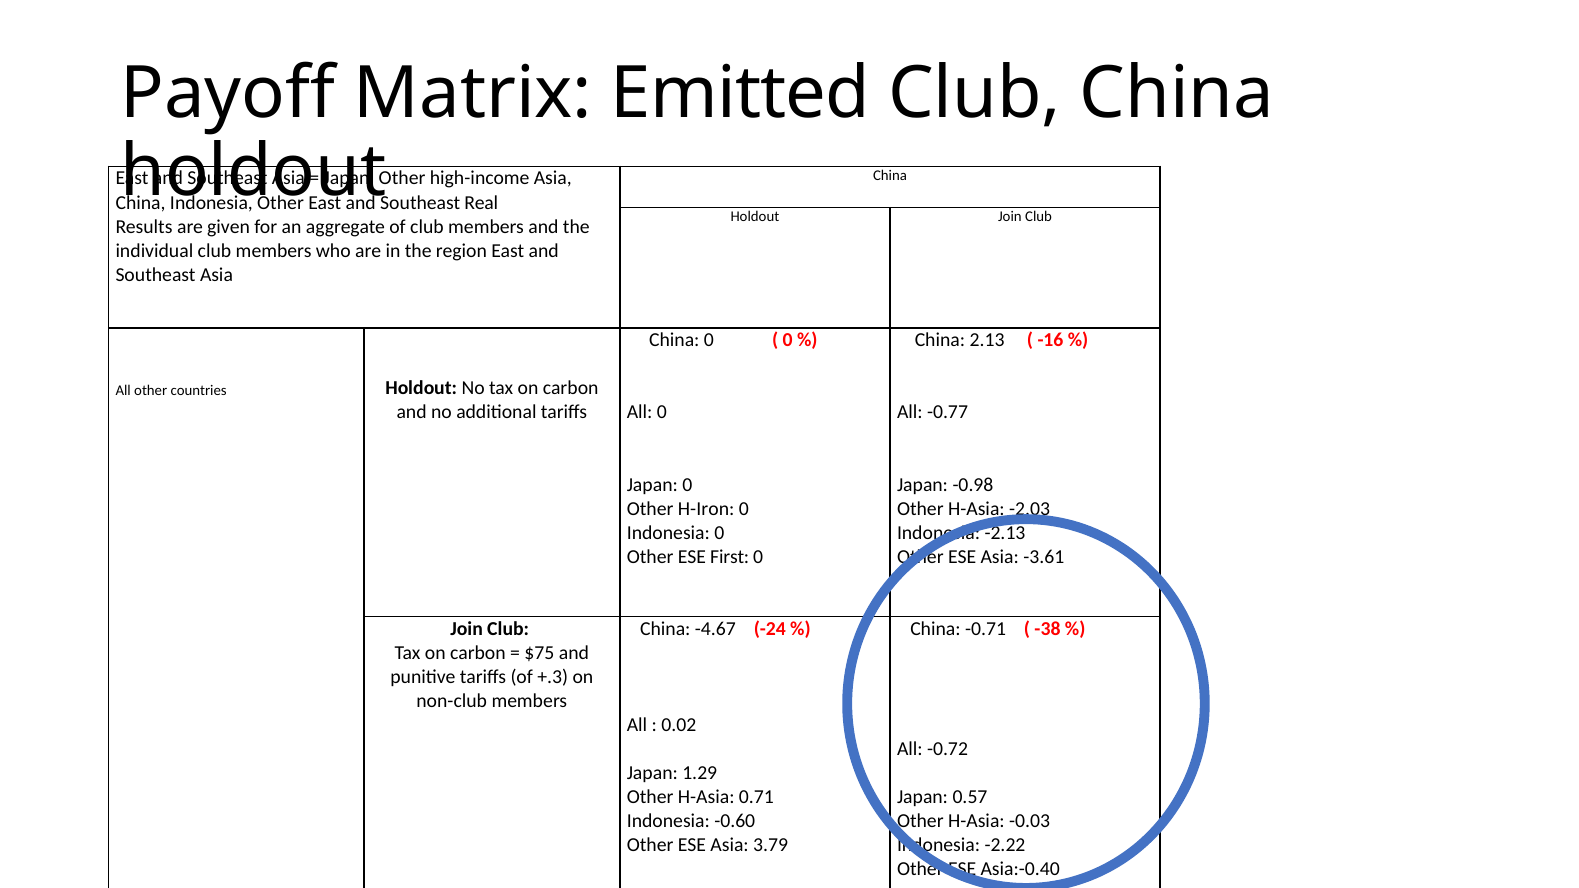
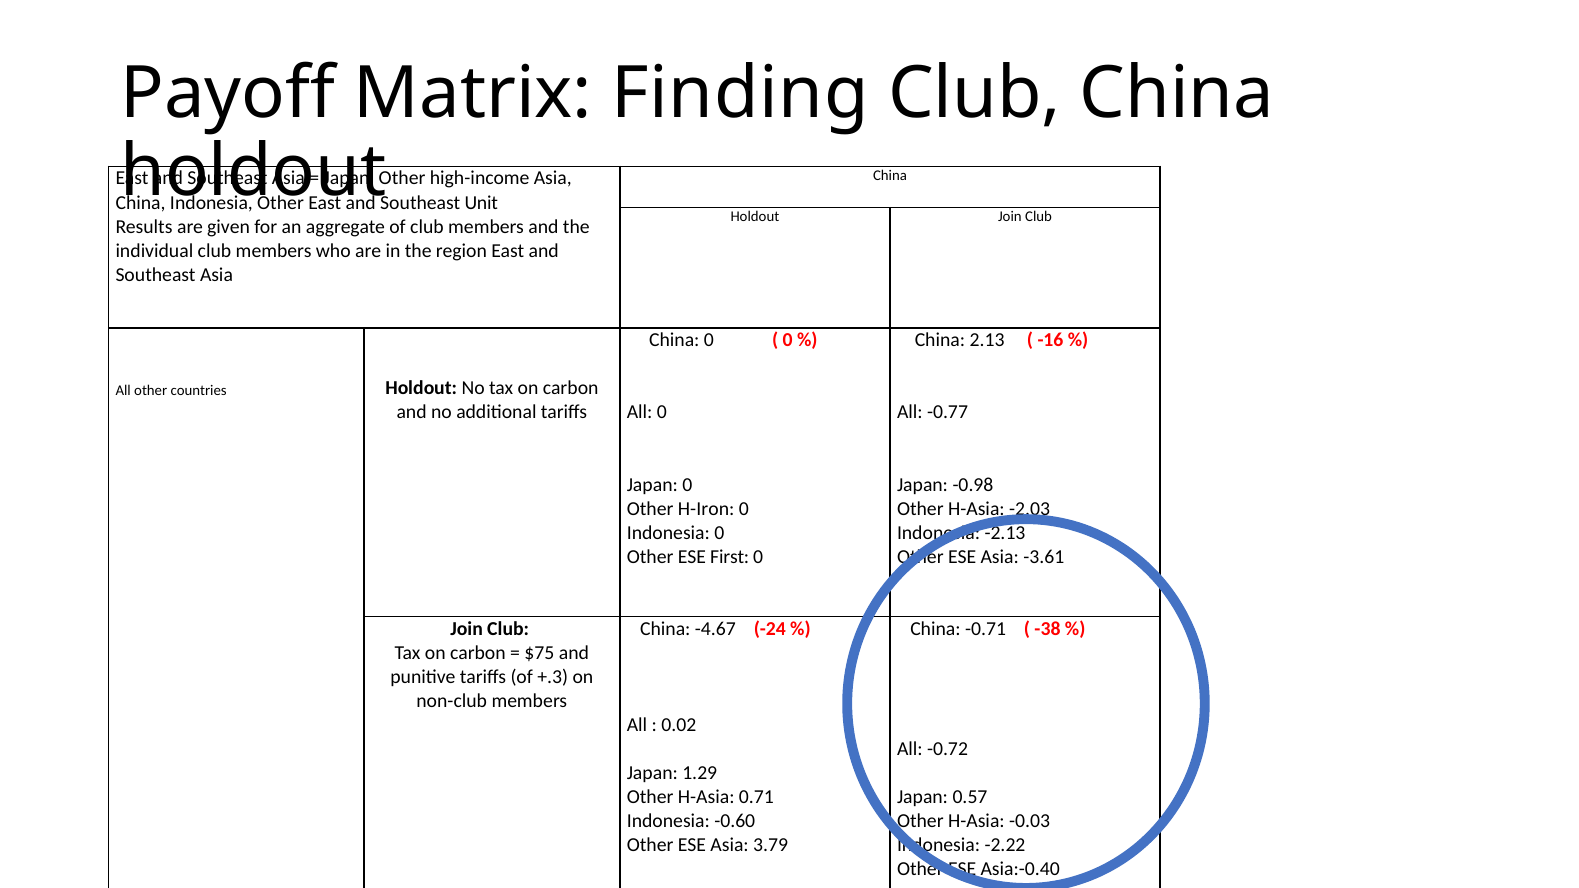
Emitted: Emitted -> Finding
Real: Real -> Unit
